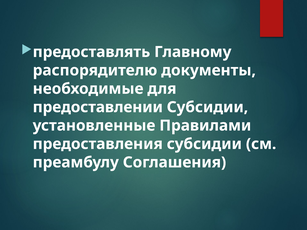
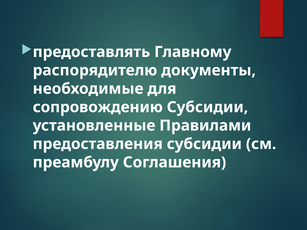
предоставлении: предоставлении -> сопровождению
